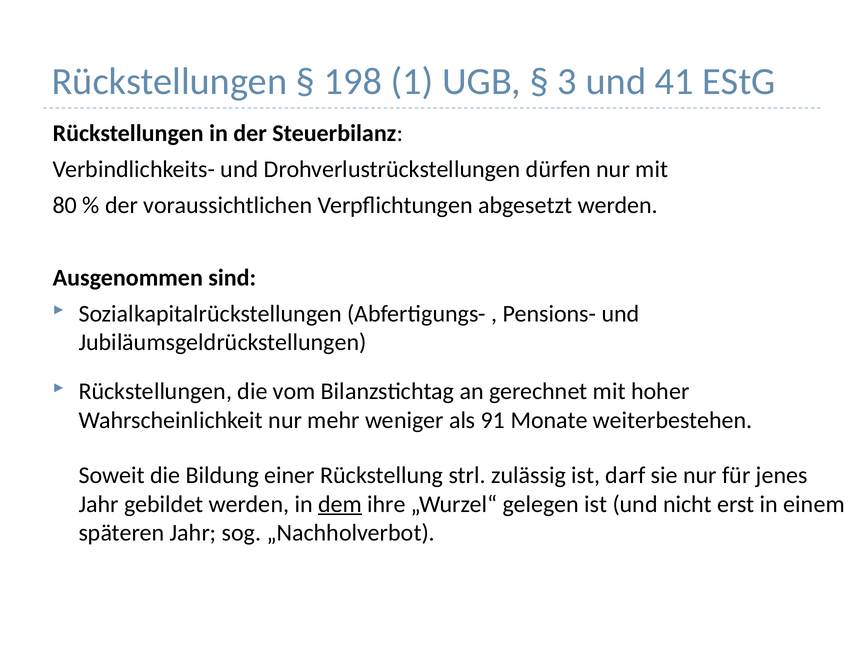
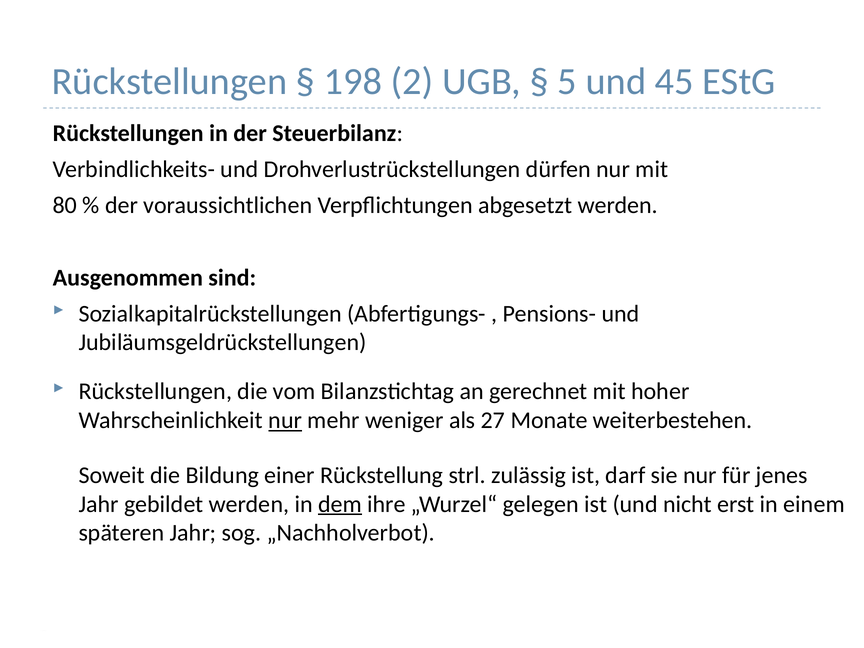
1: 1 -> 2
3: 3 -> 5
41: 41 -> 45
nur at (285, 420) underline: none -> present
91: 91 -> 27
